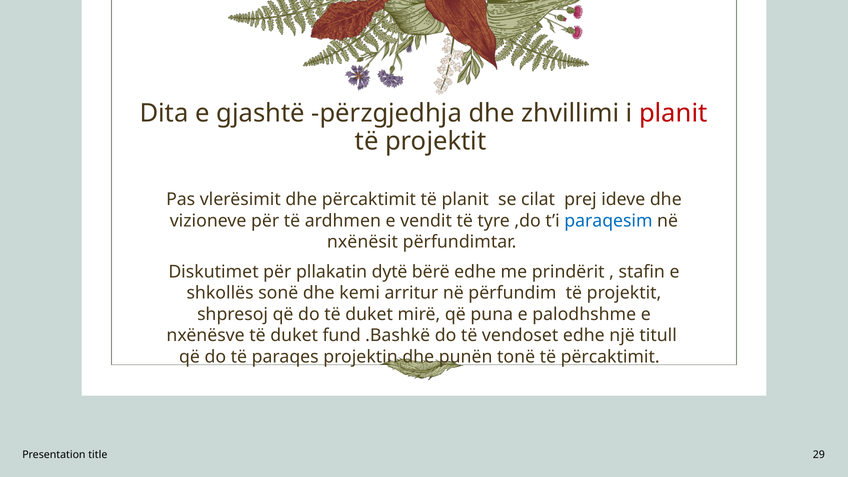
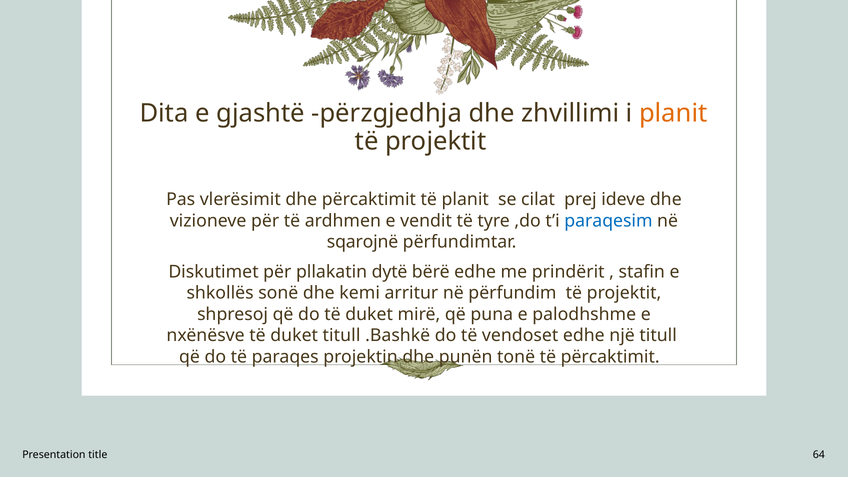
planit at (673, 114) colour: red -> orange
nxënësit: nxënësit -> sqarojnë
duket fund: fund -> titull
29: 29 -> 64
